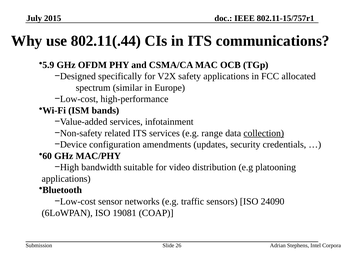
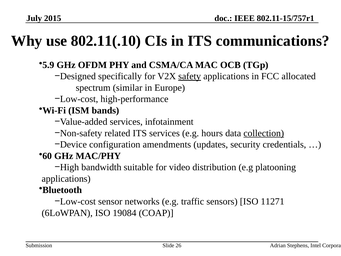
802.11(.44: 802.11(.44 -> 802.11(.10
safety underline: none -> present
range: range -> hours
24090: 24090 -> 11271
19081: 19081 -> 19084
